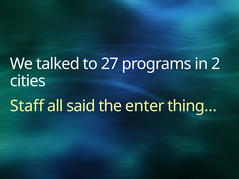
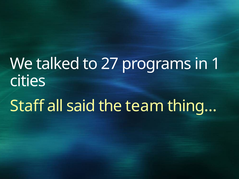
2: 2 -> 1
enter: enter -> team
